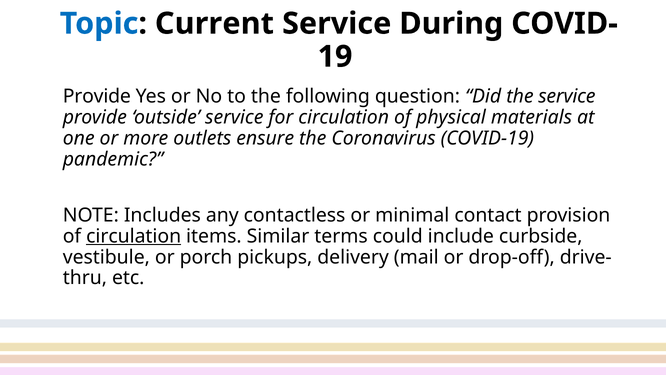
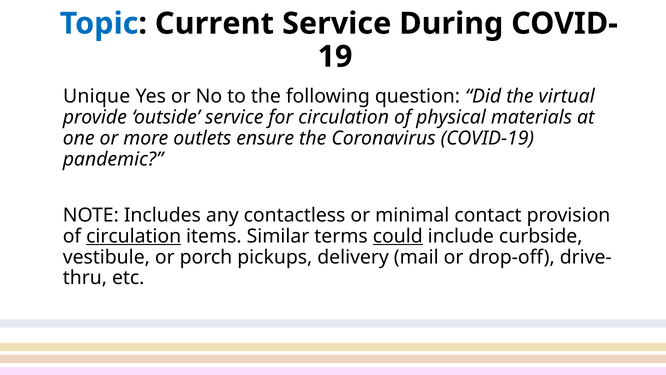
Provide at (97, 96): Provide -> Unique
the service: service -> virtual
could underline: none -> present
